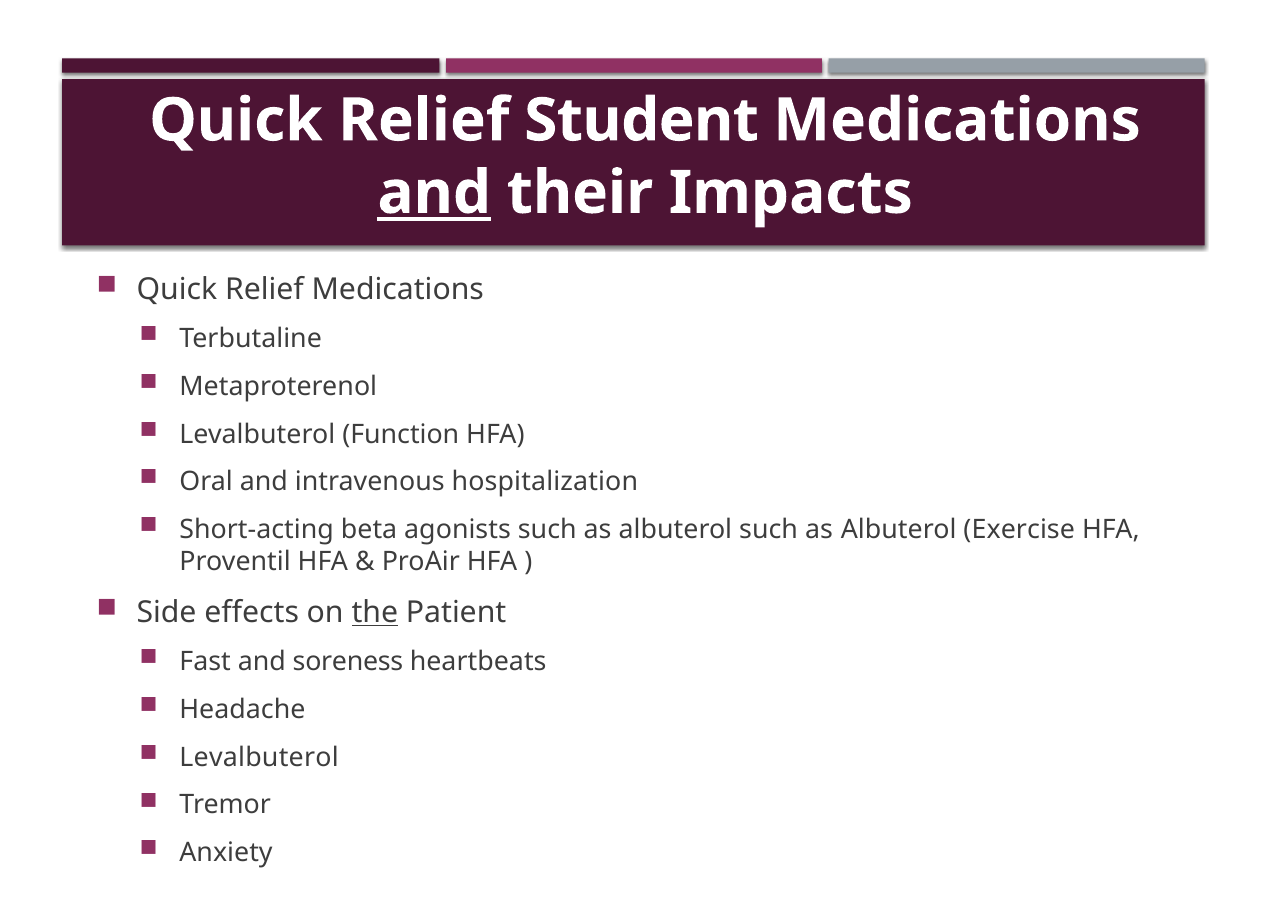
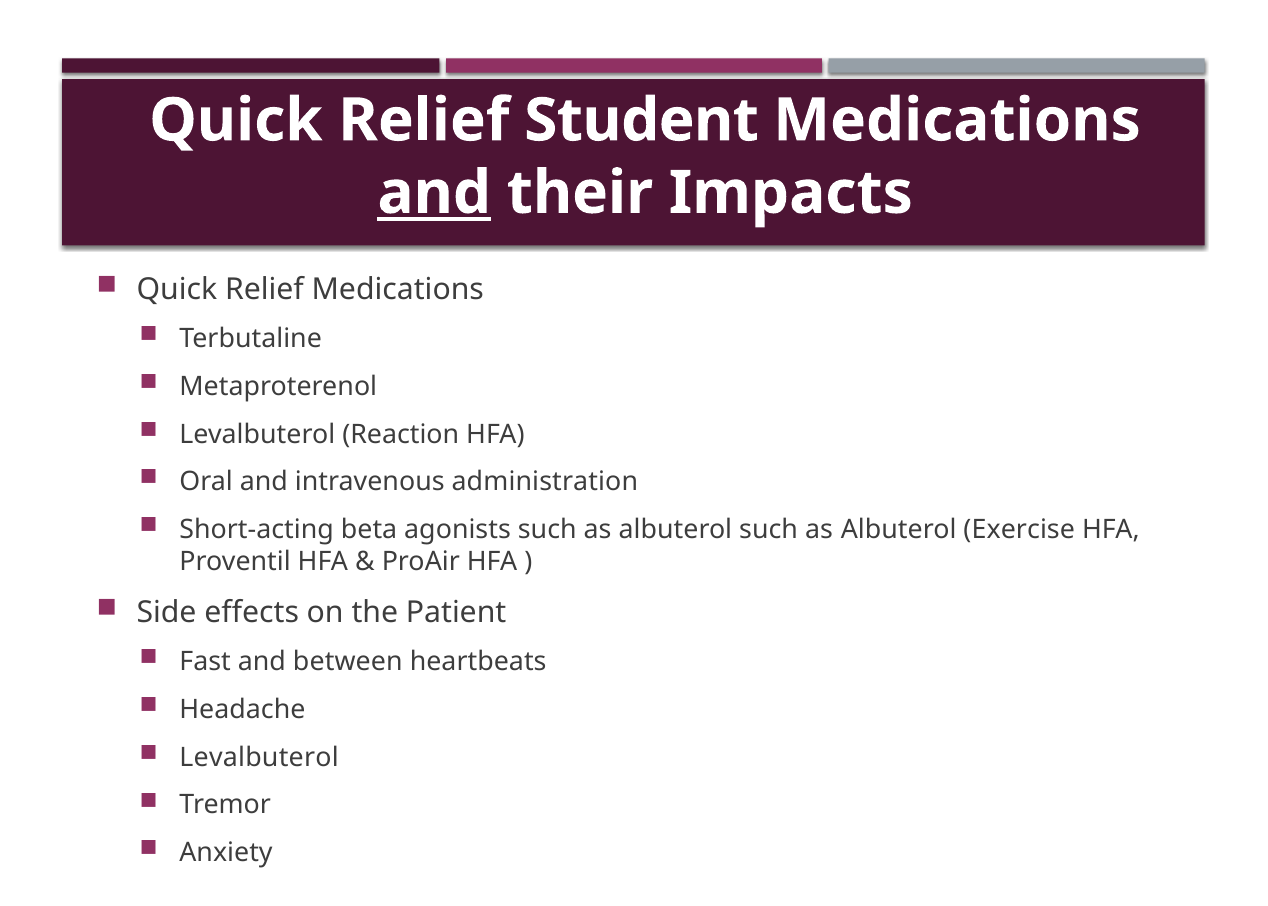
Function: Function -> Reaction
hospitalization: hospitalization -> administration
the underline: present -> none
soreness: soreness -> between
